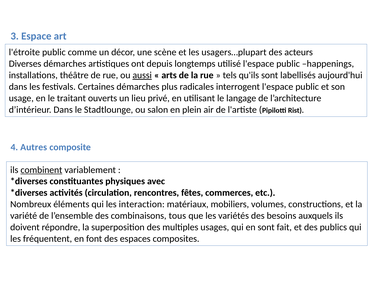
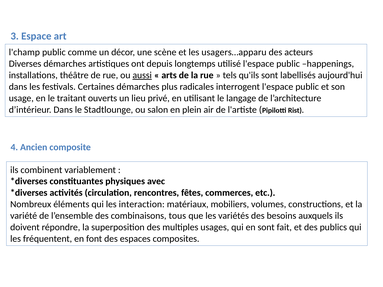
l'étroite: l'étroite -> l'champ
usagers…plupart: usagers…plupart -> usagers…apparu
Autres: Autres -> Ancien
combinent underline: present -> none
